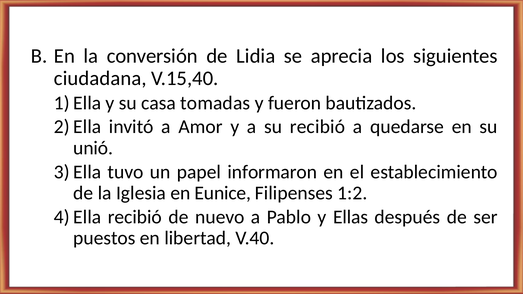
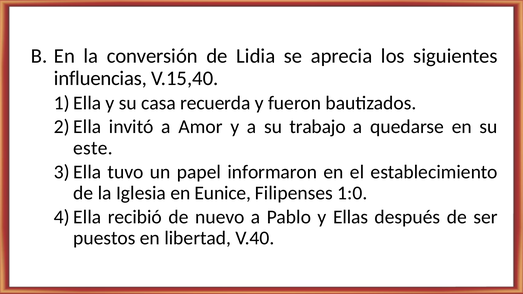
ciudadana: ciudadana -> influencias
tomadas: tomadas -> recuerda
su recibió: recibió -> trabajo
unió: unió -> este
1:2: 1:2 -> 1:0
